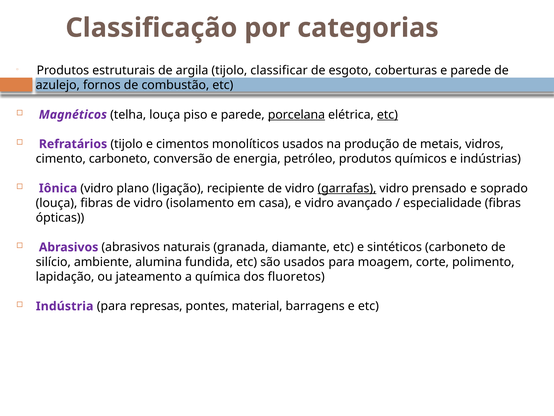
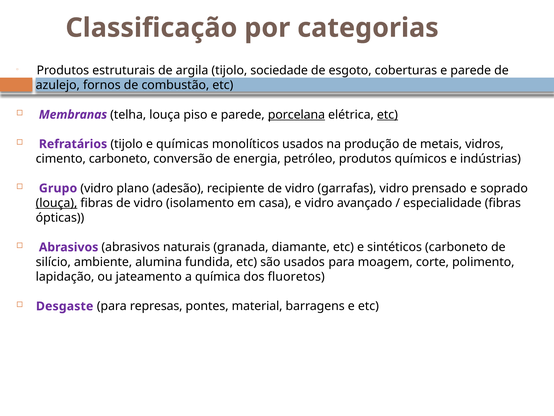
classificar: classificar -> sociedade
Magnéticos: Magnéticos -> Membranas
cimentos: cimentos -> químicas
Iônica: Iônica -> Grupo
ligação: ligação -> adesão
garrafas underline: present -> none
louça at (57, 203) underline: none -> present
Indústria: Indústria -> Desgaste
